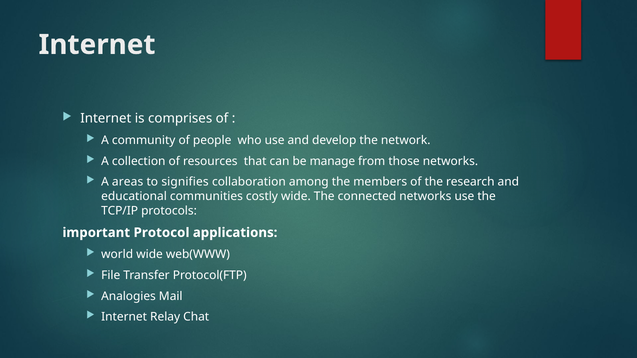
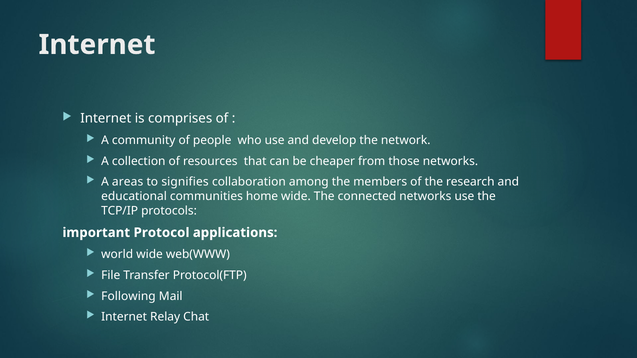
manage: manage -> cheaper
costly: costly -> home
Analogies: Analogies -> Following
